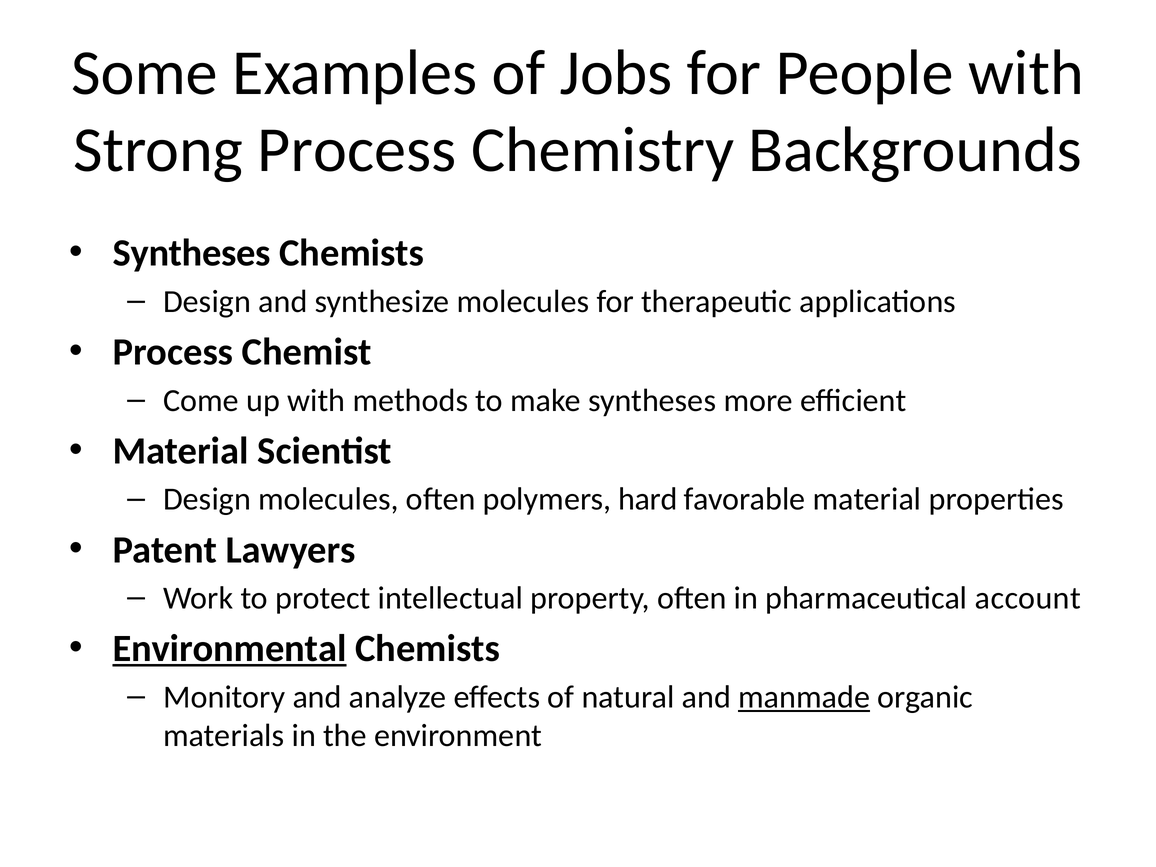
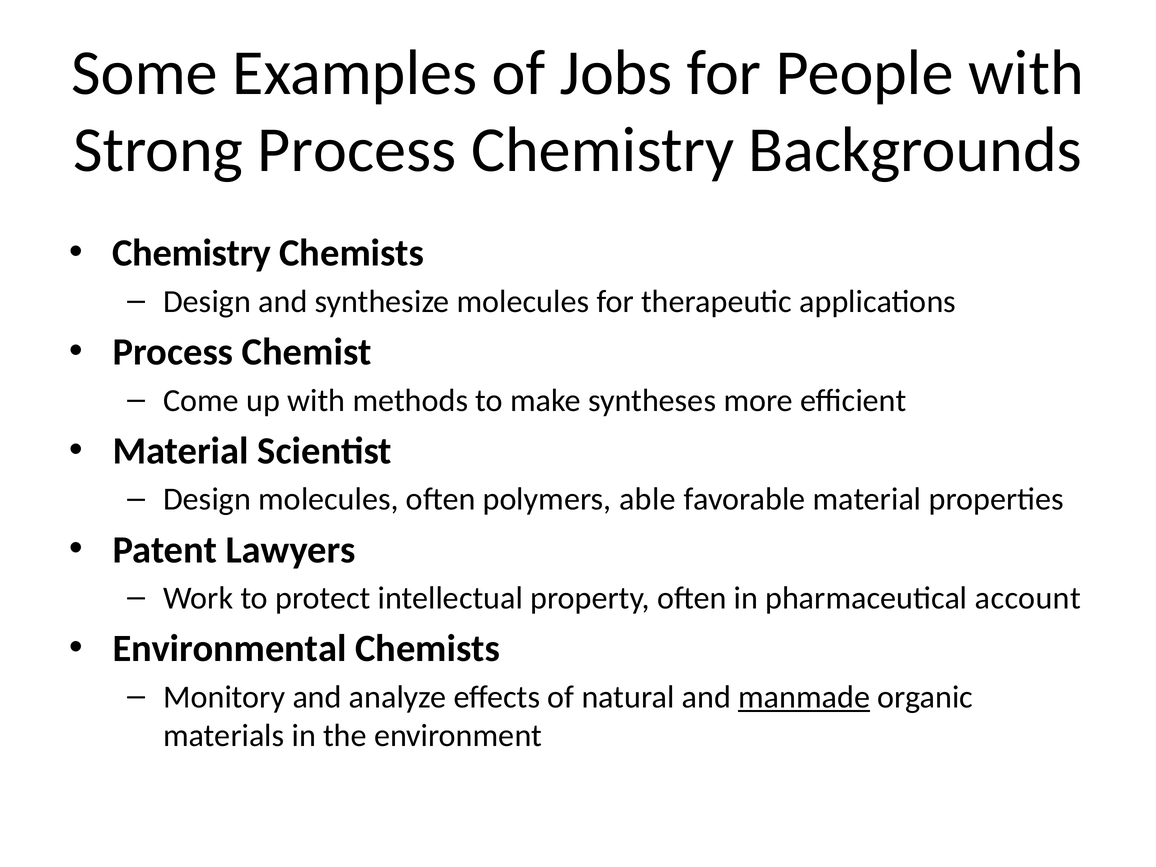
Syntheses at (192, 253): Syntheses -> Chemistry
hard: hard -> able
Environmental underline: present -> none
